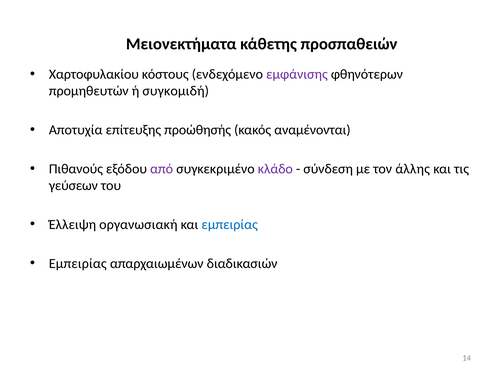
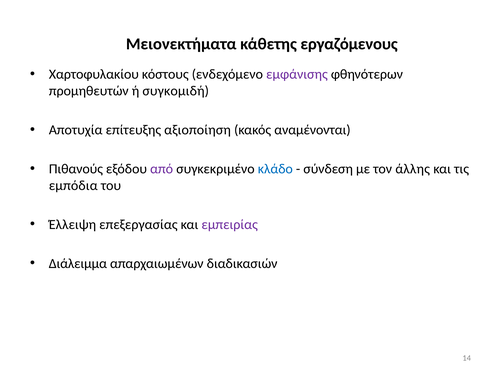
προσπαθειών: προσπαθειών -> εργαζόμενους
προώθησής: προώθησής -> αξιοποίηση
κλάδο colour: purple -> blue
γεύσεων: γεύσεων -> εμπόδια
οργανωσιακή: οργανωσιακή -> επεξεργασίας
εμπειρίας at (230, 225) colour: blue -> purple
Εμπειρίας at (78, 264): Εμπειρίας -> Διάλειμμα
